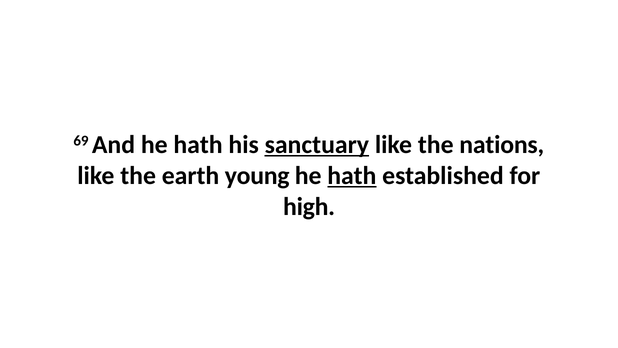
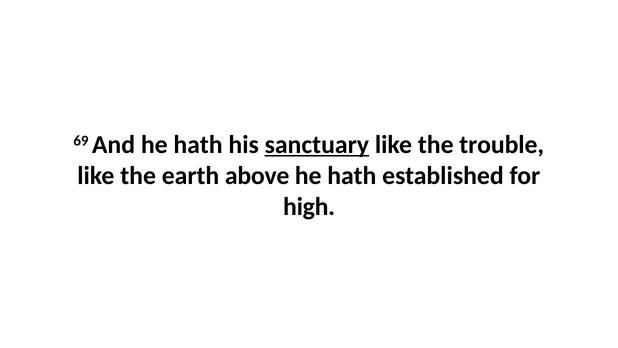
nations: nations -> trouble
young: young -> above
hath at (352, 176) underline: present -> none
